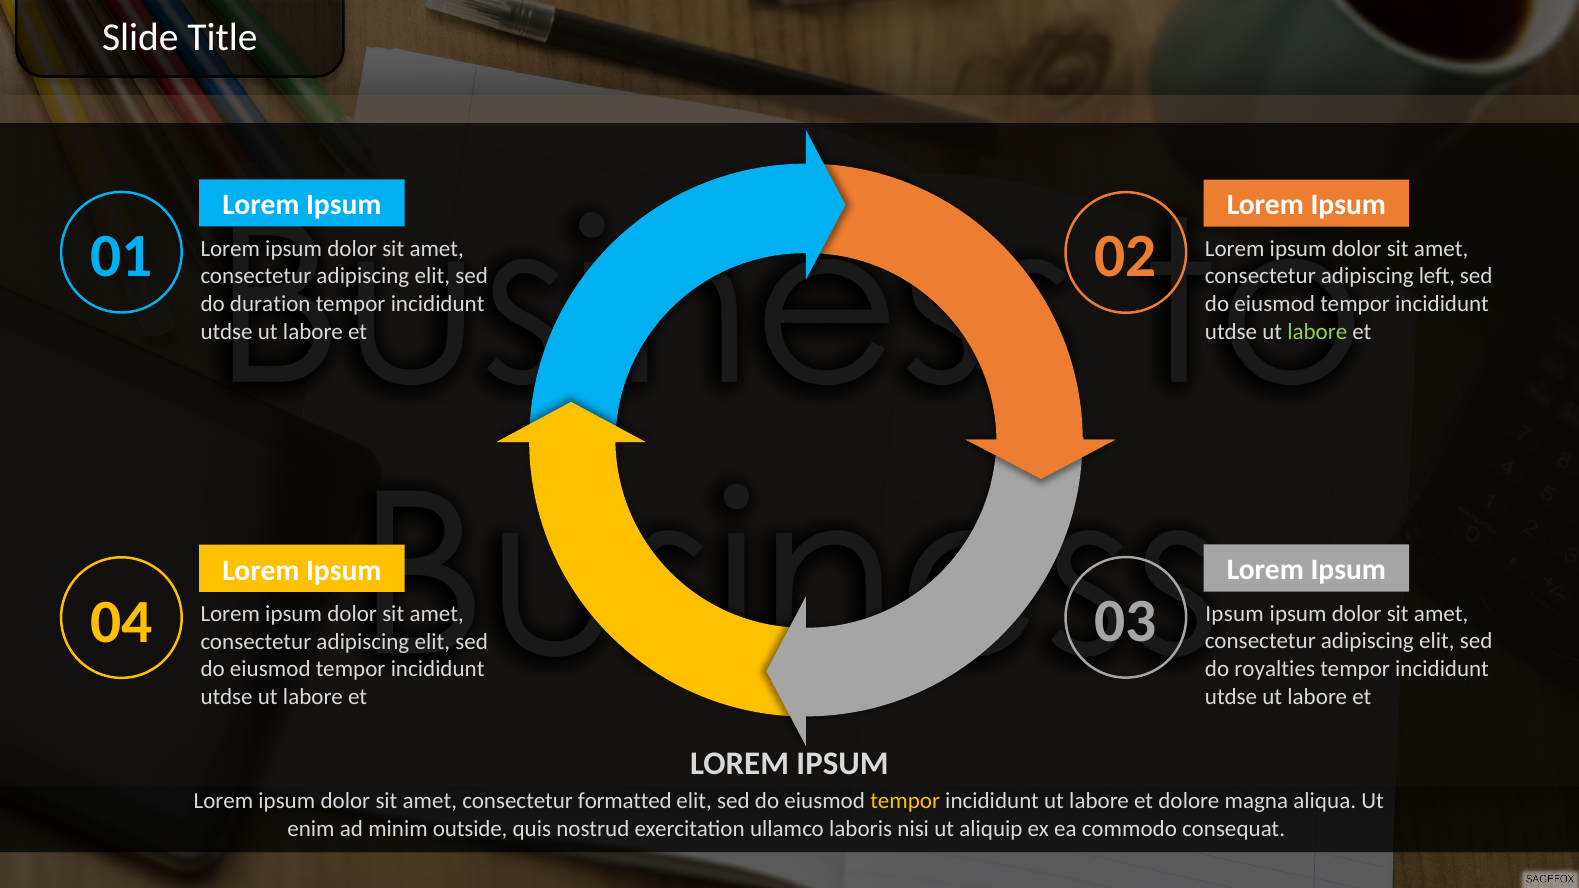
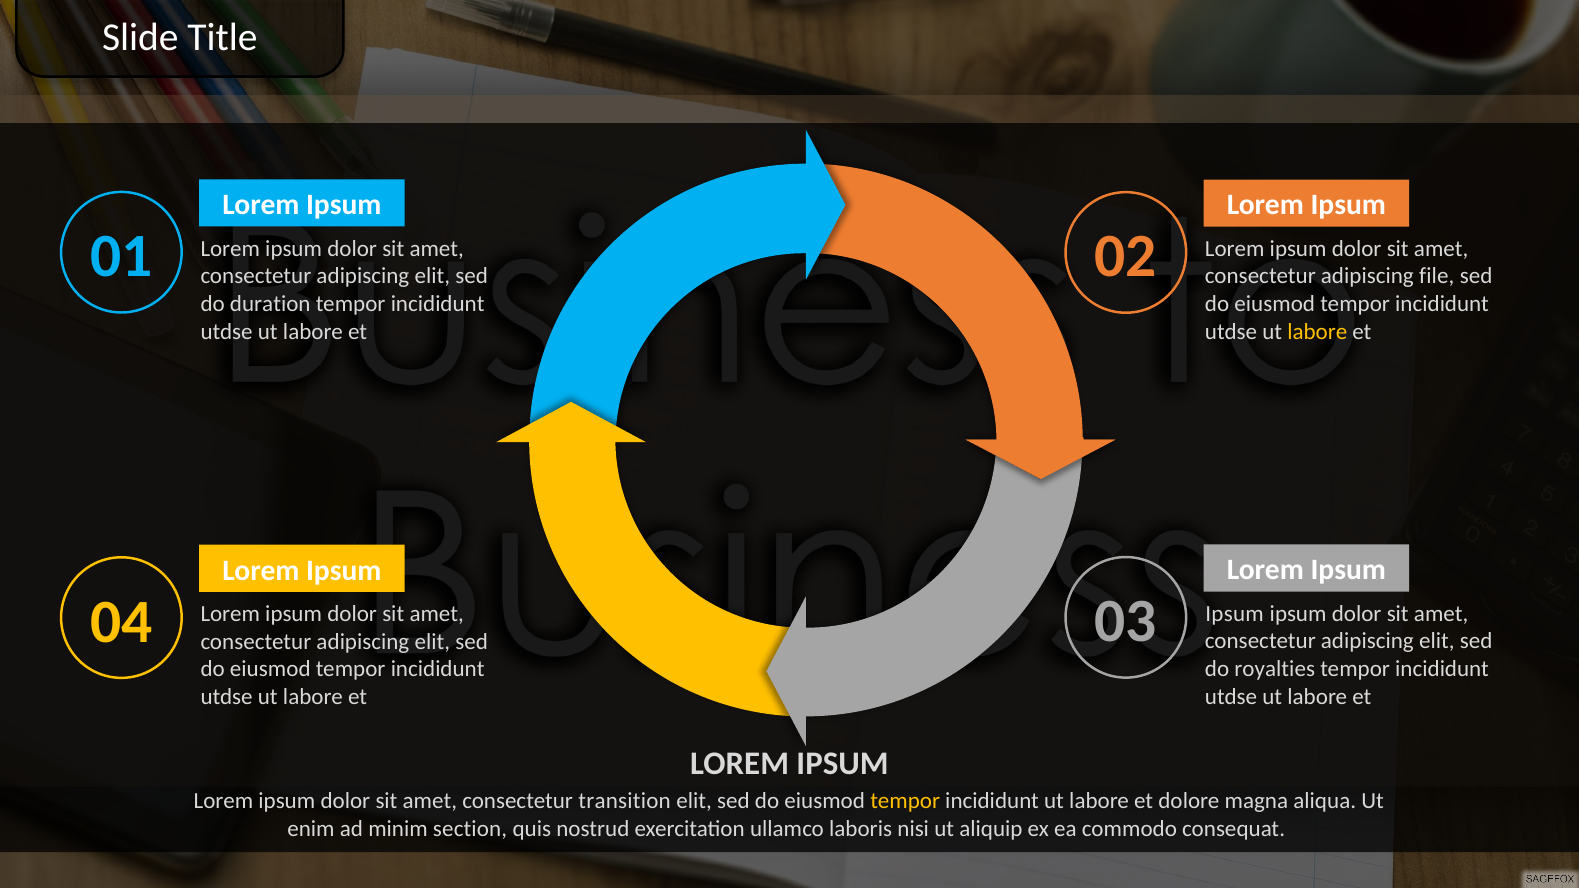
left: left -> file
labore at (1317, 332) colour: light green -> yellow
formatted: formatted -> transition
outside: outside -> section
